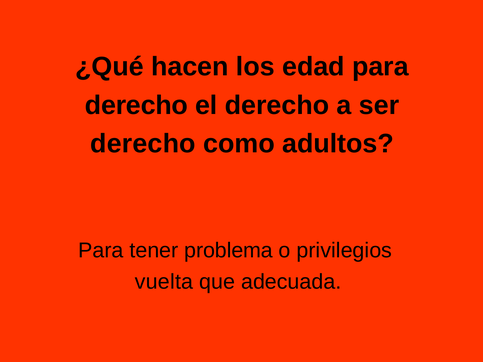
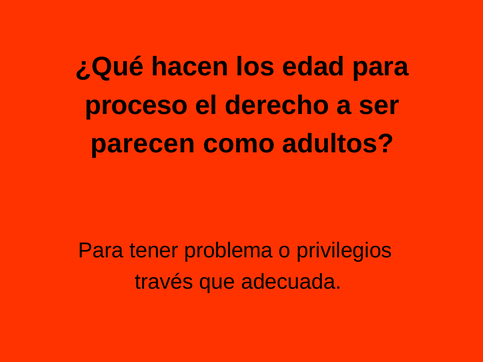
derecho at (136, 105): derecho -> proceso
derecho at (143, 144): derecho -> parecen
vuelta: vuelta -> través
